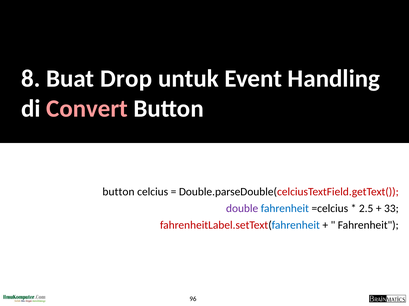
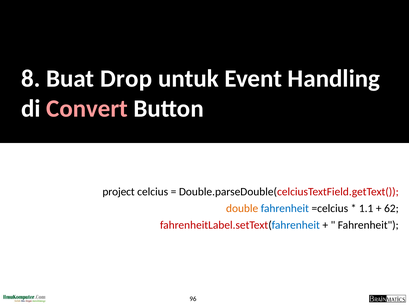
button at (118, 192): button -> project
double colour: purple -> orange
2.5: 2.5 -> 1.1
33: 33 -> 62
